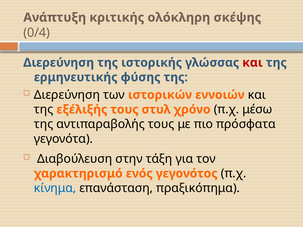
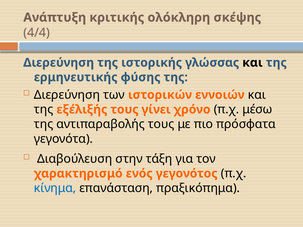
0/4: 0/4 -> 4/4
και at (253, 63) colour: red -> black
στυλ: στυλ -> γίνει
